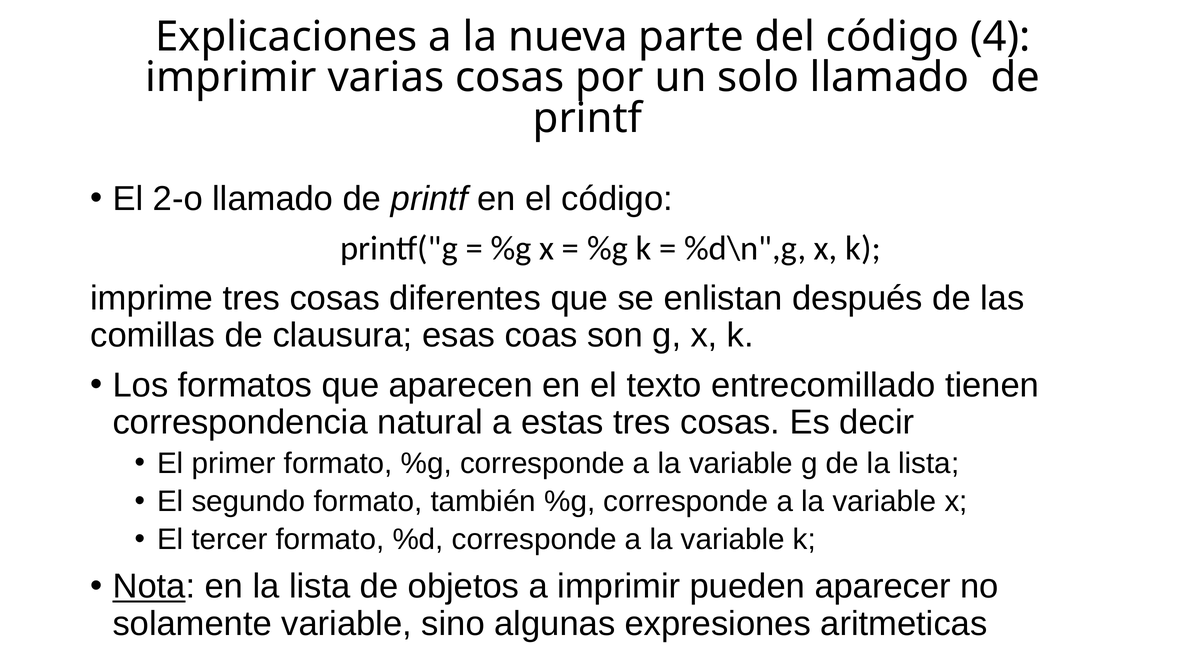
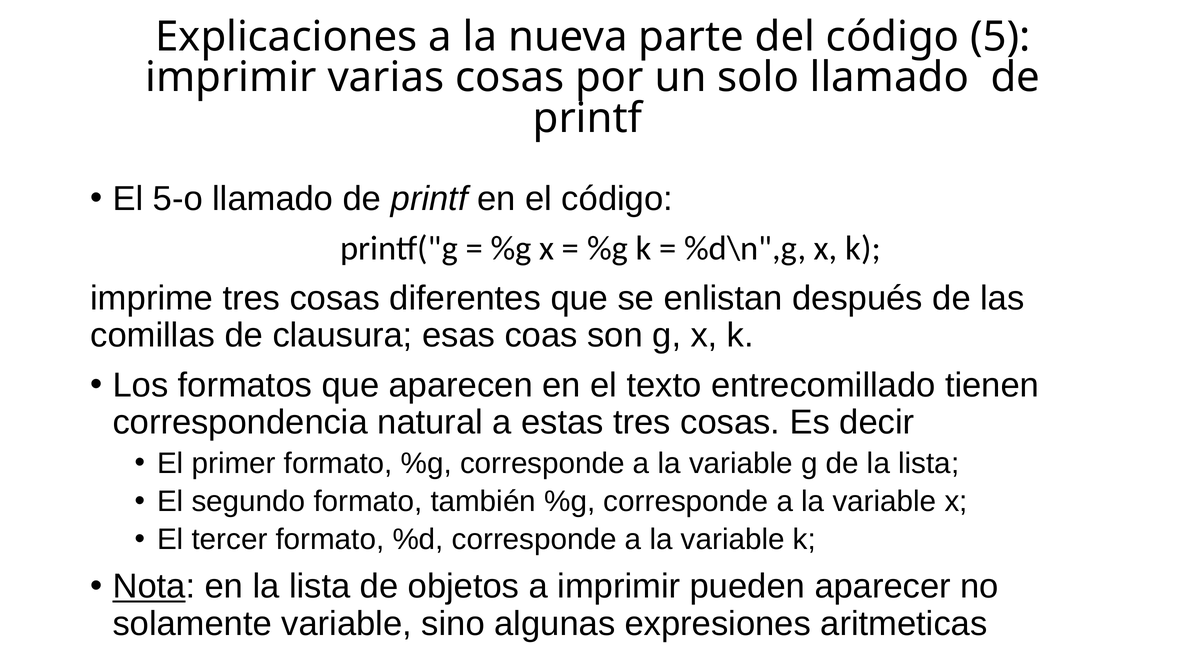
4: 4 -> 5
2-o: 2-o -> 5-o
